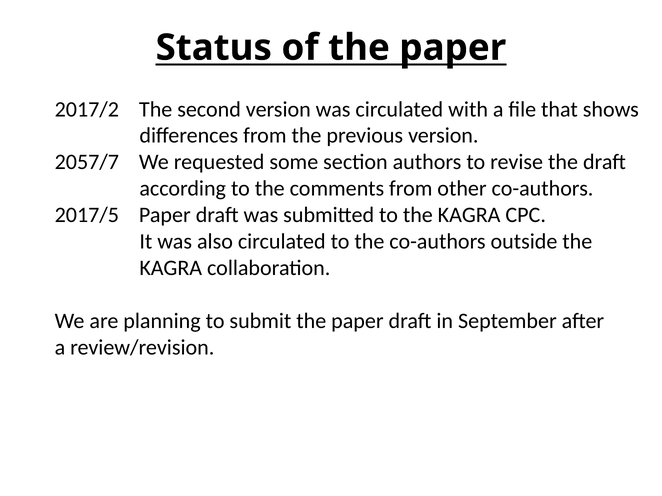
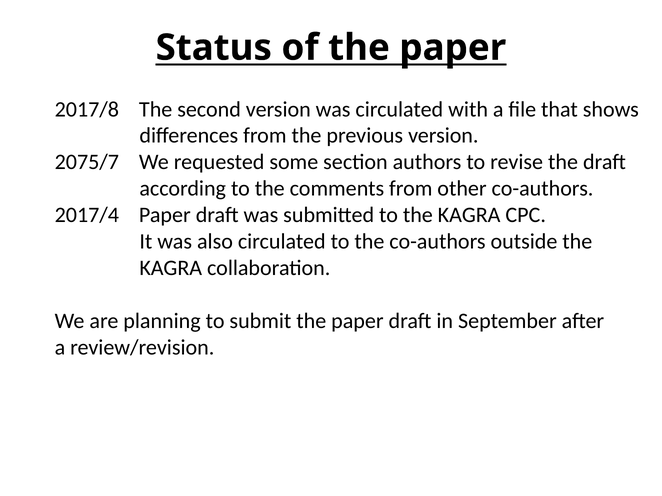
2017/2: 2017/2 -> 2017/8
2057/7: 2057/7 -> 2075/7
2017/5: 2017/5 -> 2017/4
